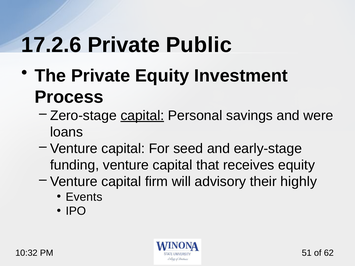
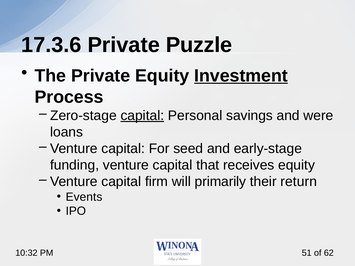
17.2.6: 17.2.6 -> 17.3.6
Public: Public -> Puzzle
Investment underline: none -> present
advisory: advisory -> primarily
highly: highly -> return
